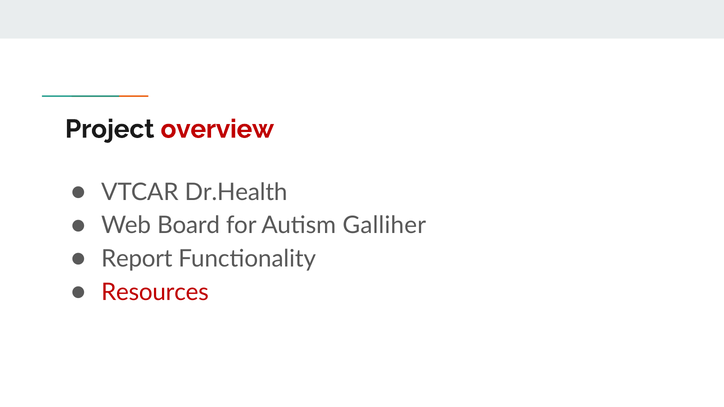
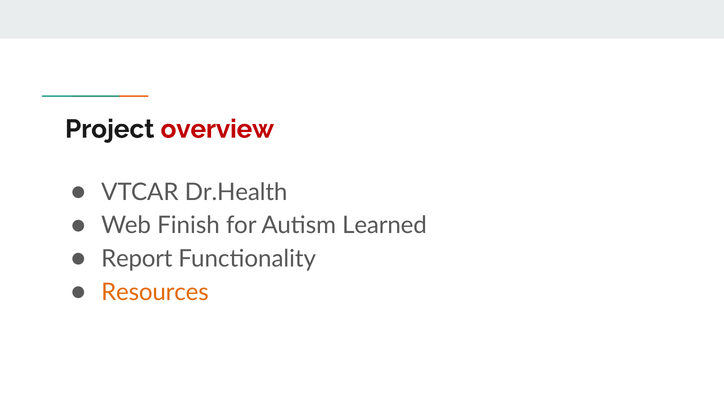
Board: Board -> Finish
Galliher: Galliher -> Learned
Resources colour: red -> orange
